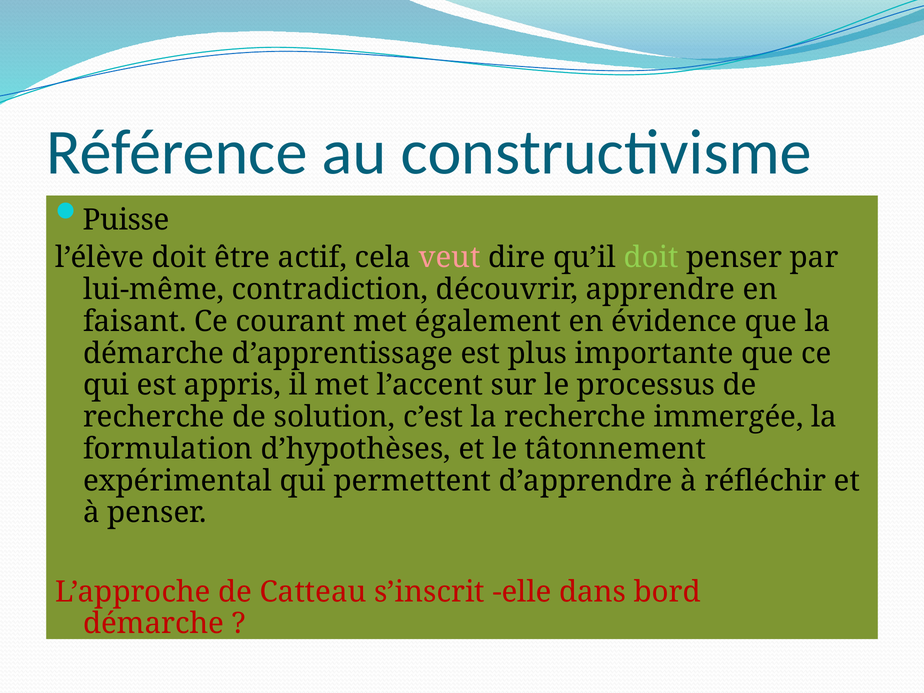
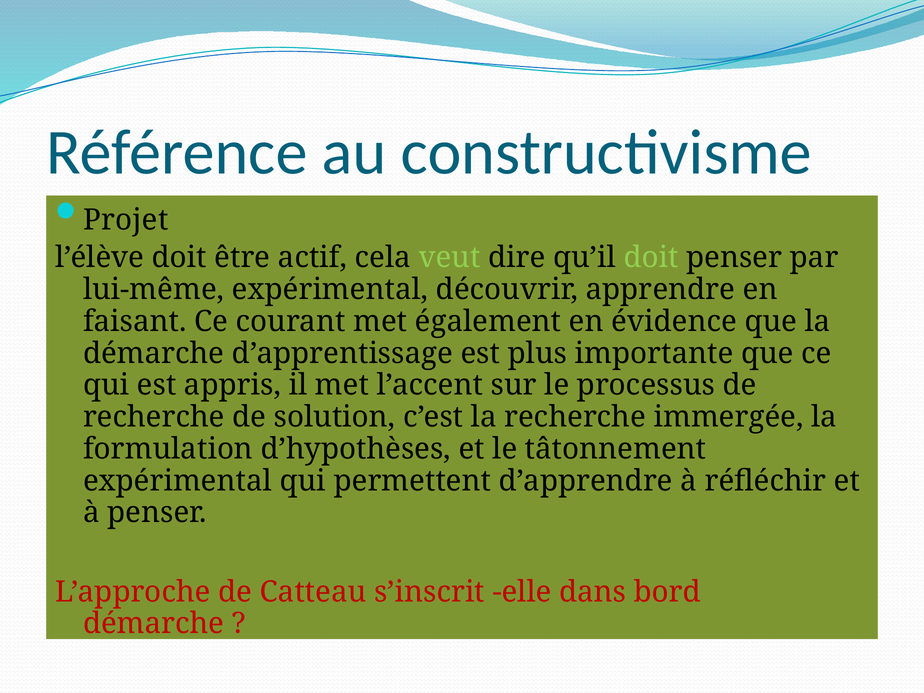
Puisse: Puisse -> Projet
veut colour: pink -> light green
lui-même contradiction: contradiction -> expérimental
